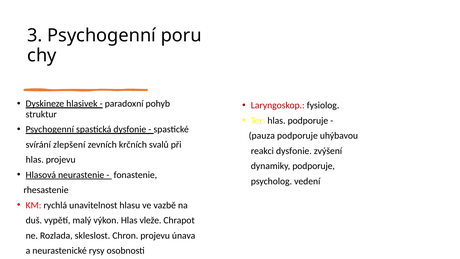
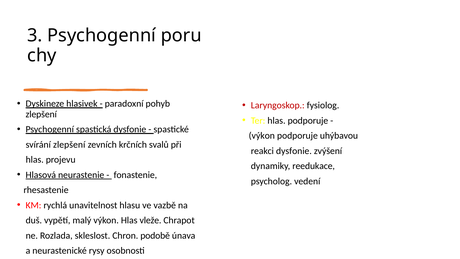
struktur at (41, 114): struktur -> zlepšení
pauza at (262, 136): pauza -> výkon
dynamiky podporuje: podporuje -> reedukace
Chron projevu: projevu -> podobě
